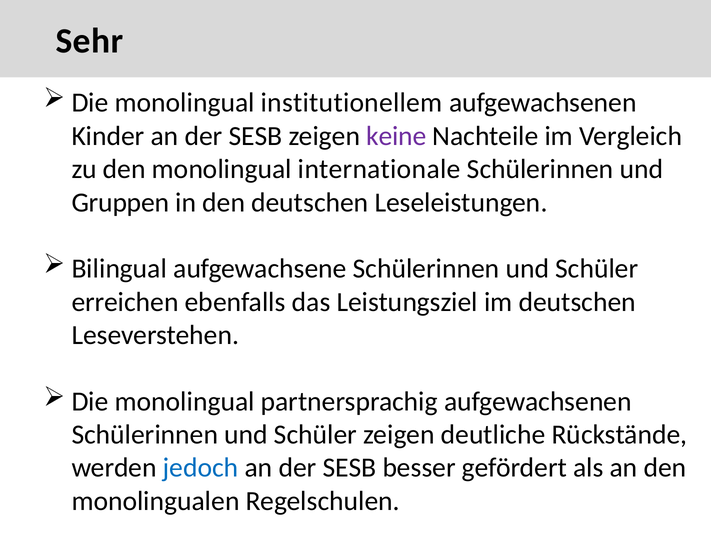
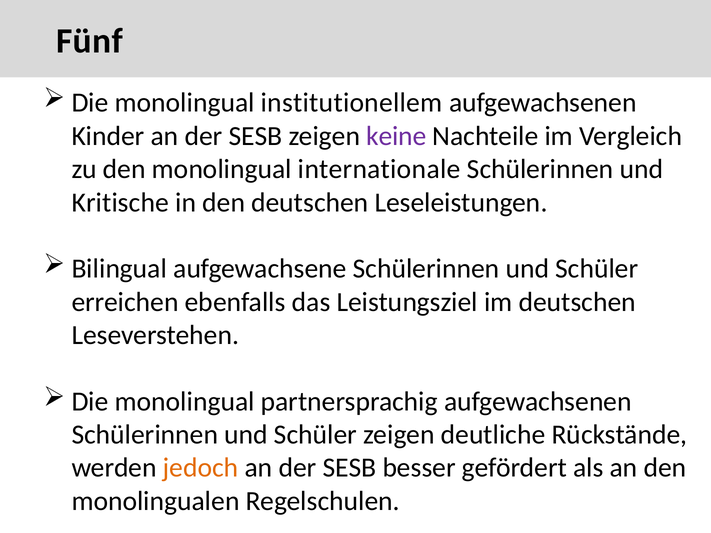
Sehr: Sehr -> Fünf
Gruppen: Gruppen -> Kritische
jedoch colour: blue -> orange
